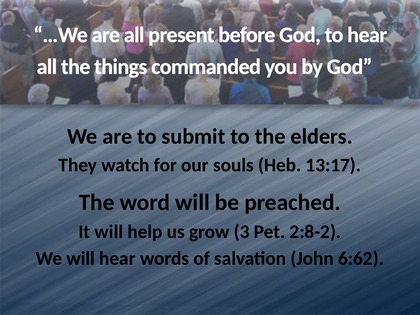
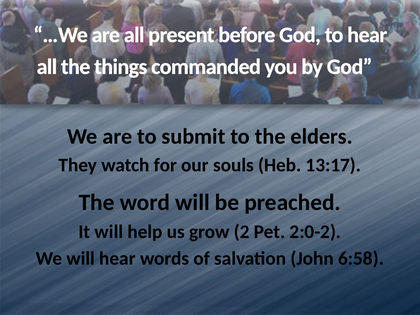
3: 3 -> 2
2:8-2: 2:8-2 -> 2:0-2
6:62: 6:62 -> 6:58
